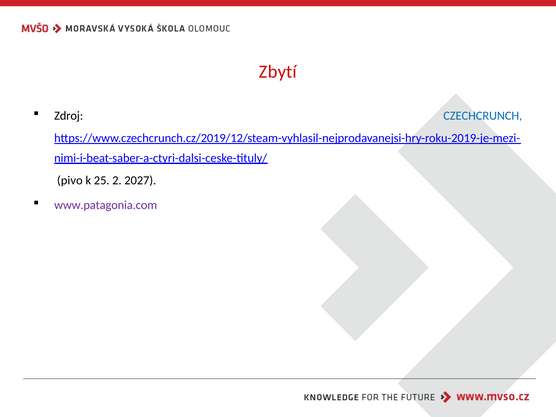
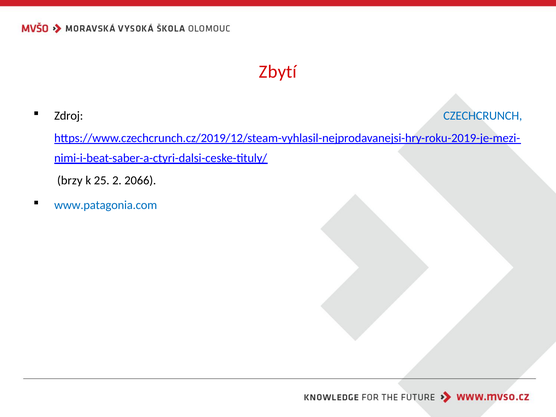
pivo: pivo -> brzy
2027: 2027 -> 2066
www.patagonia.com colour: purple -> blue
